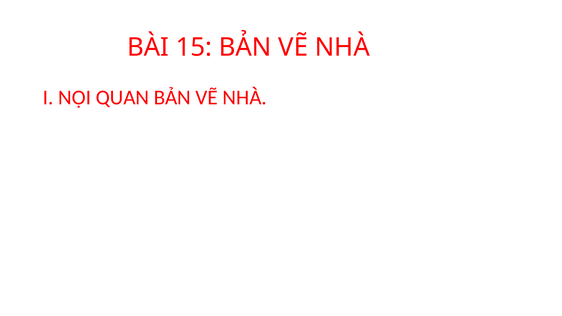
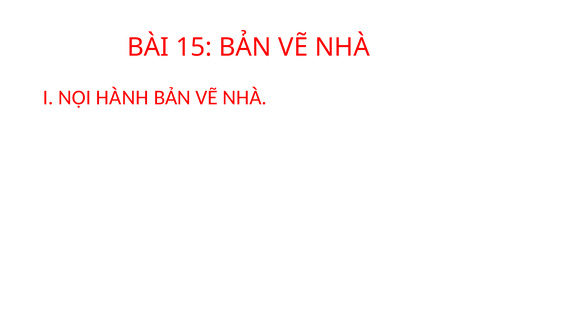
QUAN: QUAN -> HÀNH
